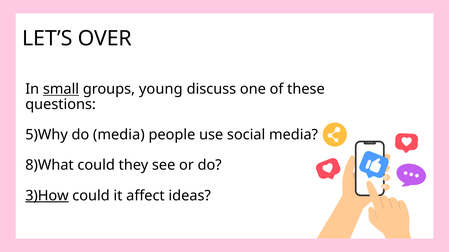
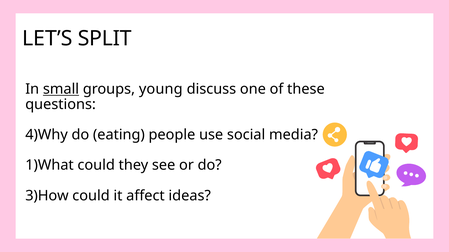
OVER: OVER -> SPLIT
5)Why: 5)Why -> 4)Why
do media: media -> eating
8)What: 8)What -> 1)What
3)How underline: present -> none
